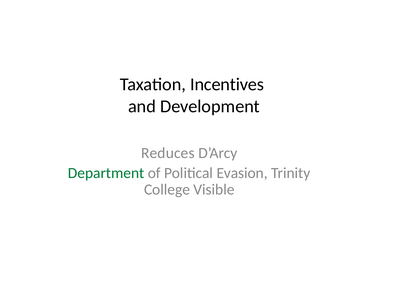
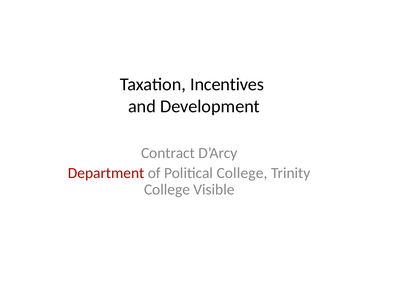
Reduces: Reduces -> Contract
Department colour: green -> red
Political Evasion: Evasion -> College
